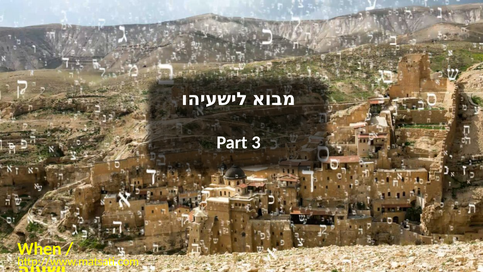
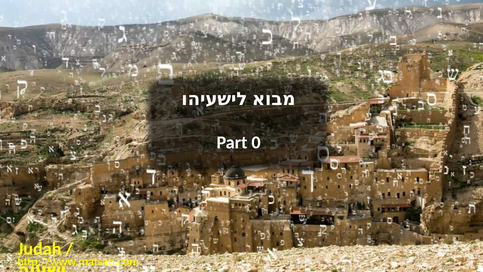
3: 3 -> 0
When: When -> Judah
